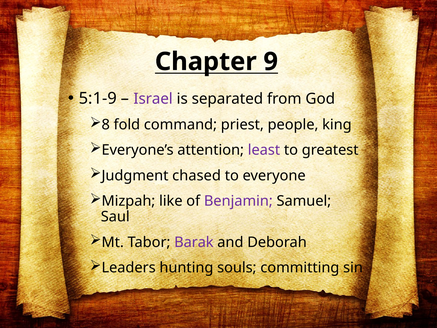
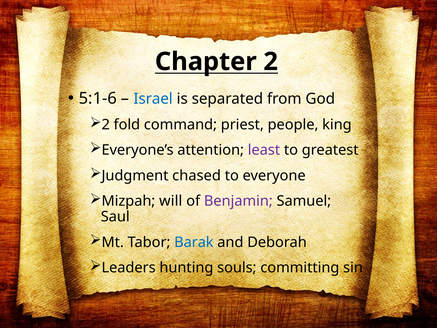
Chapter 9: 9 -> 2
5:1-9: 5:1-9 -> 5:1-6
Israel colour: purple -> blue
8 at (106, 125): 8 -> 2
like: like -> will
Barak colour: purple -> blue
